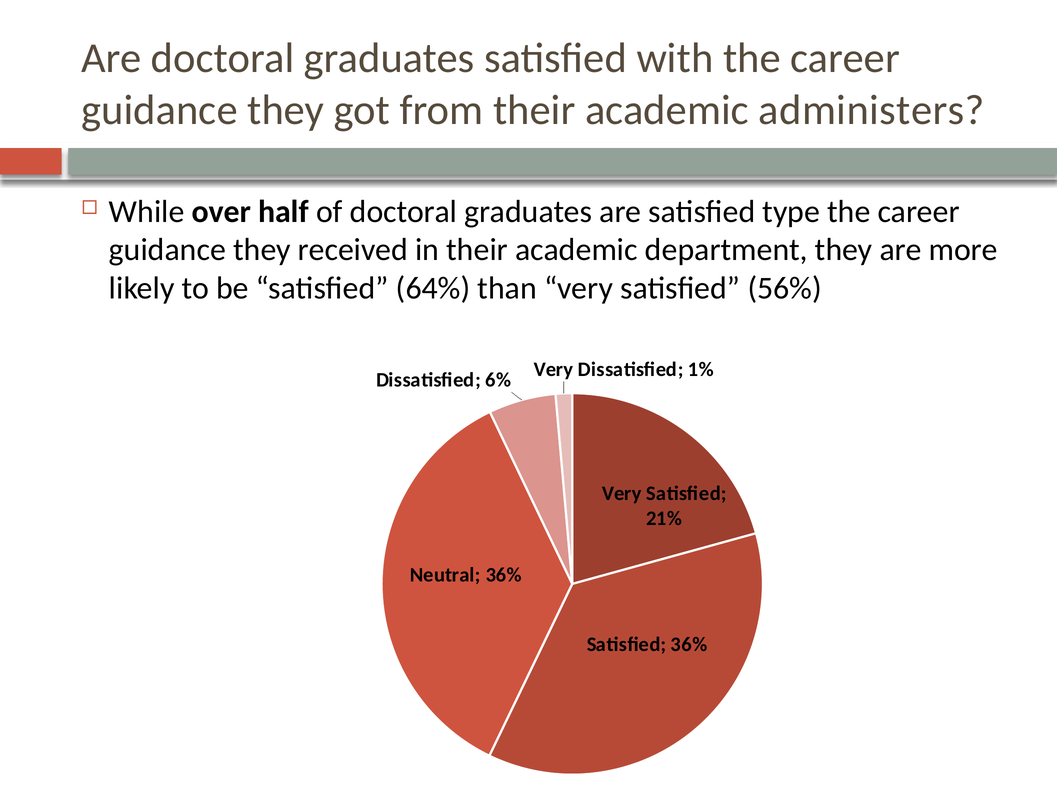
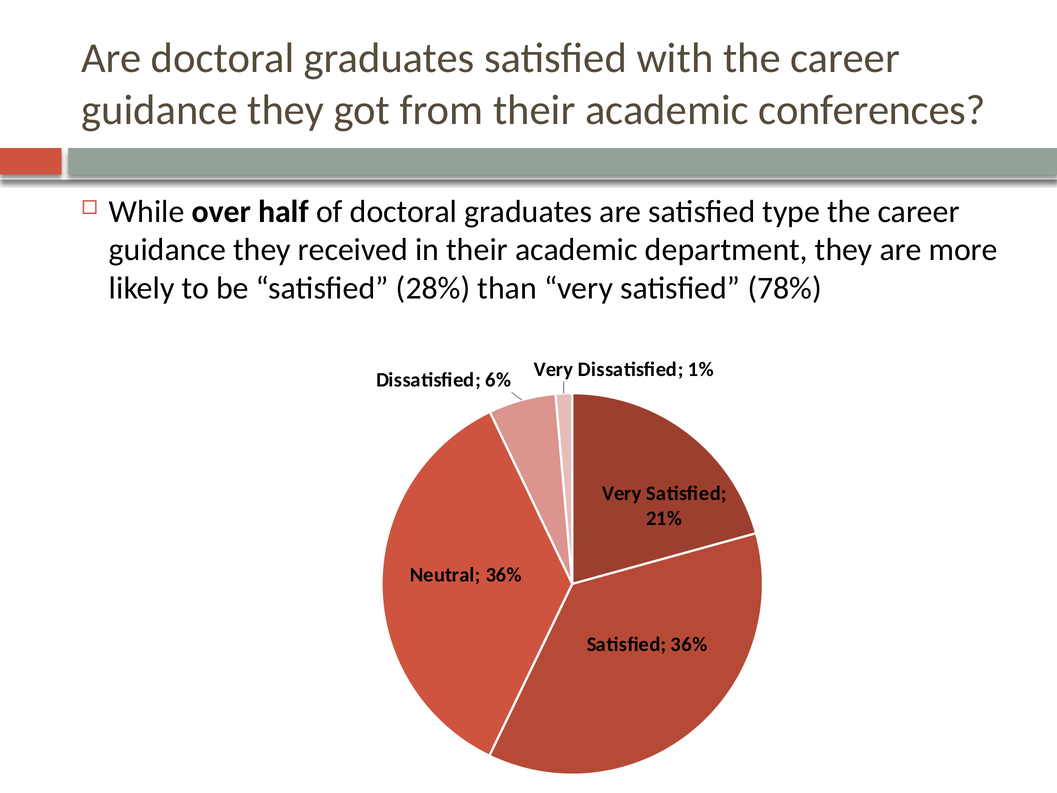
administers: administers -> conferences
64%: 64% -> 28%
56%: 56% -> 78%
